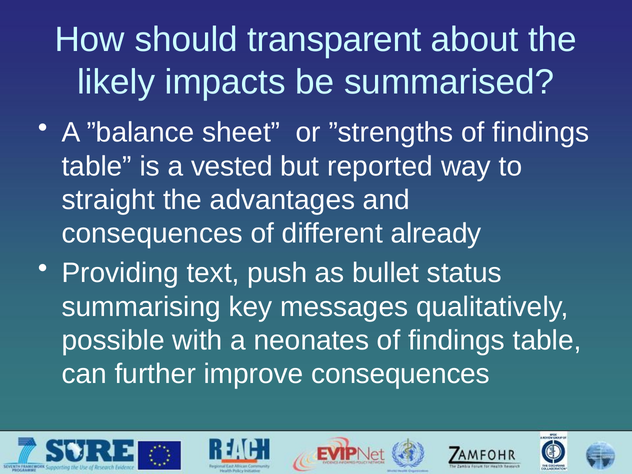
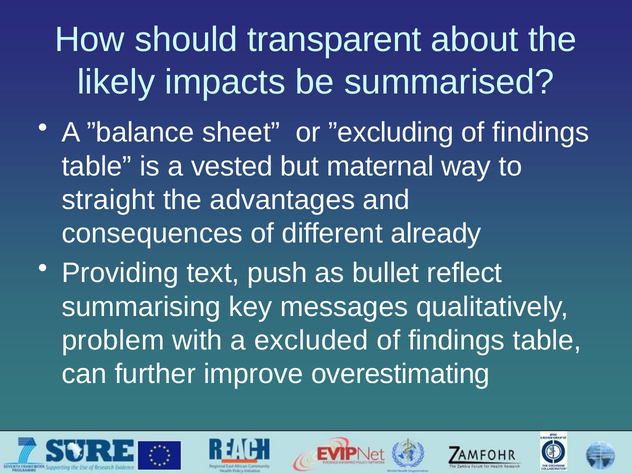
”strengths: ”strengths -> ”excluding
reported: reported -> maternal
status: status -> reflect
possible: possible -> problem
neonates: neonates -> excluded
improve consequences: consequences -> overestimating
